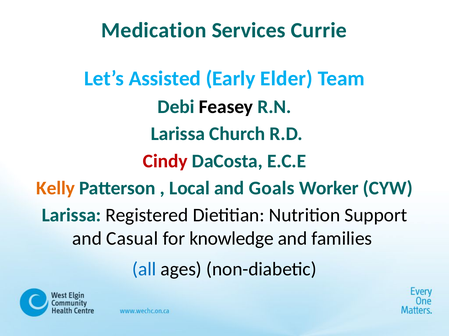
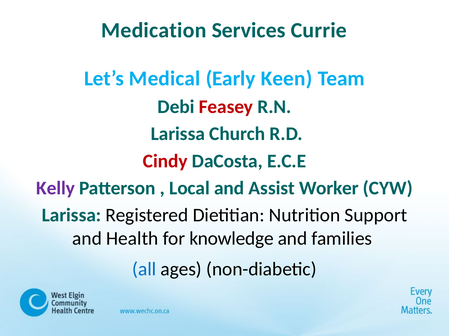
Assisted: Assisted -> Medical
Elder: Elder -> Keen
Feasey colour: black -> red
Kelly colour: orange -> purple
Goals: Goals -> Assist
Casual: Casual -> Health
